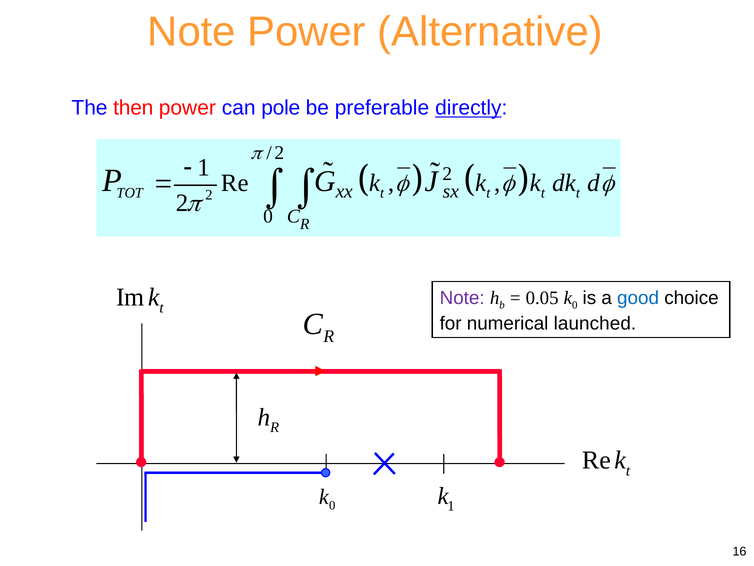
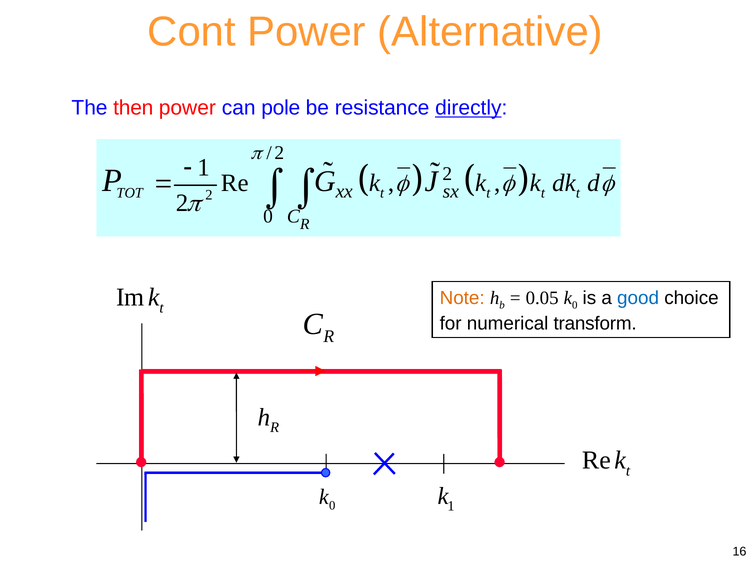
Note at (192, 32): Note -> Cont
preferable: preferable -> resistance
Note at (462, 298) colour: purple -> orange
launched: launched -> transform
